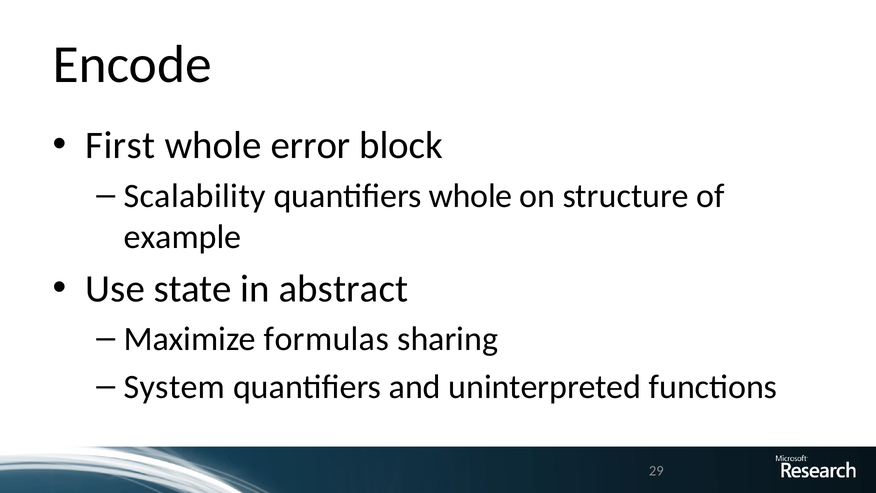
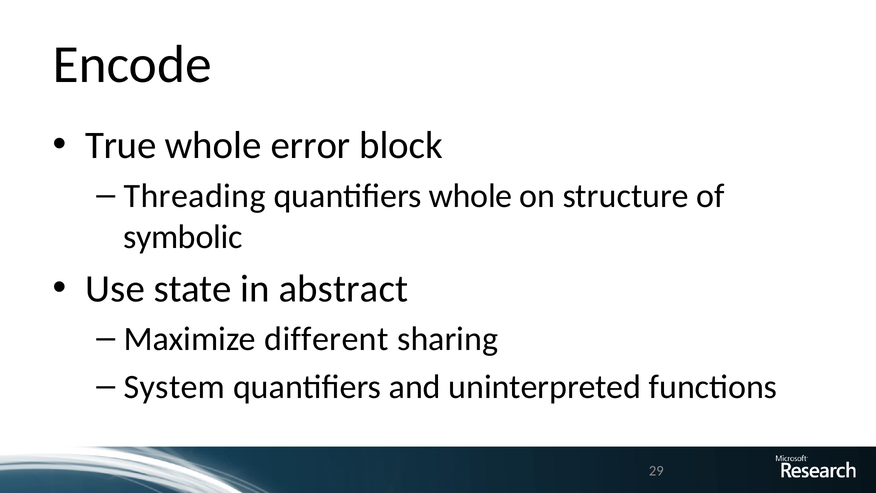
First: First -> True
Scalability: Scalability -> Threading
example: example -> symbolic
formulas: formulas -> different
